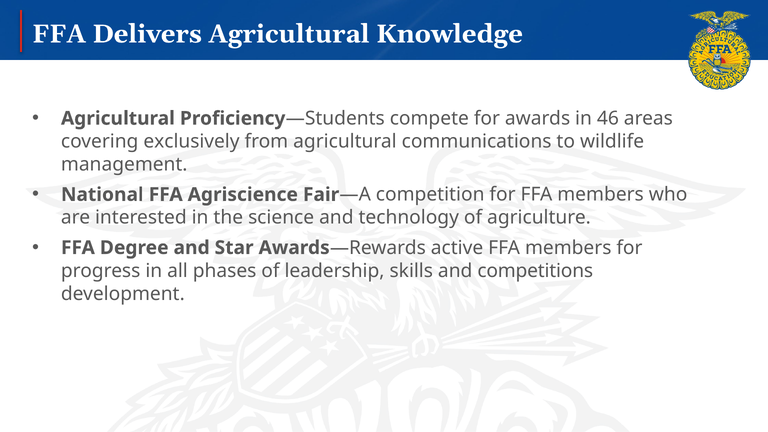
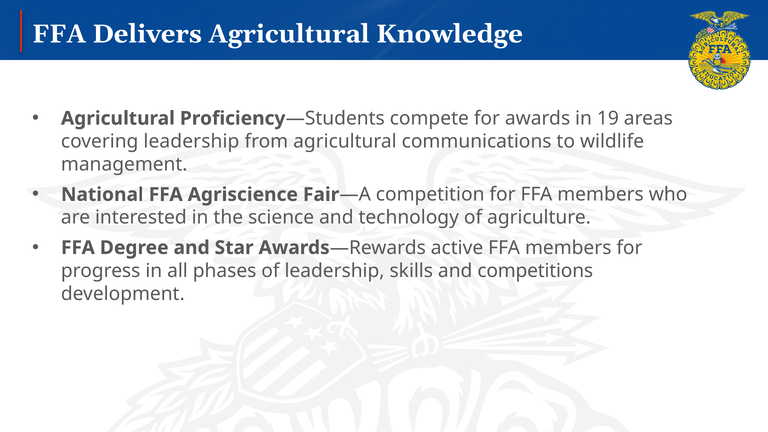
46: 46 -> 19
covering exclusively: exclusively -> leadership
